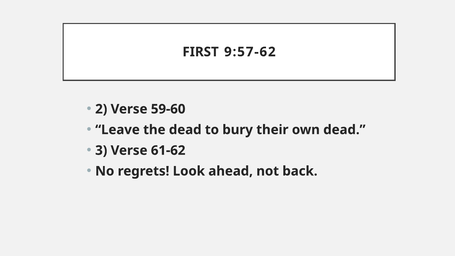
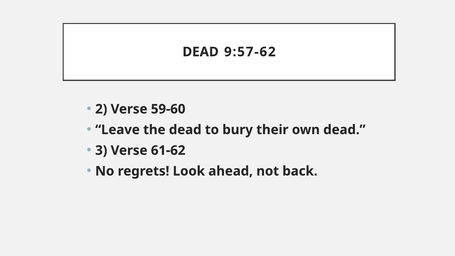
FIRST at (201, 52): FIRST -> DEAD
